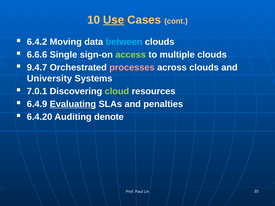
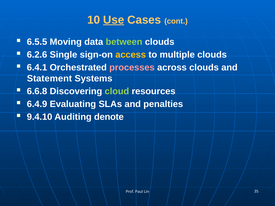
6.4.2: 6.4.2 -> 6.5.5
between colour: light blue -> light green
6.6.6: 6.6.6 -> 6.2.6
access colour: light green -> yellow
9.4.7: 9.4.7 -> 6.4.1
University: University -> Statement
7.0.1: 7.0.1 -> 6.6.8
Evaluating underline: present -> none
6.4.20: 6.4.20 -> 9.4.10
